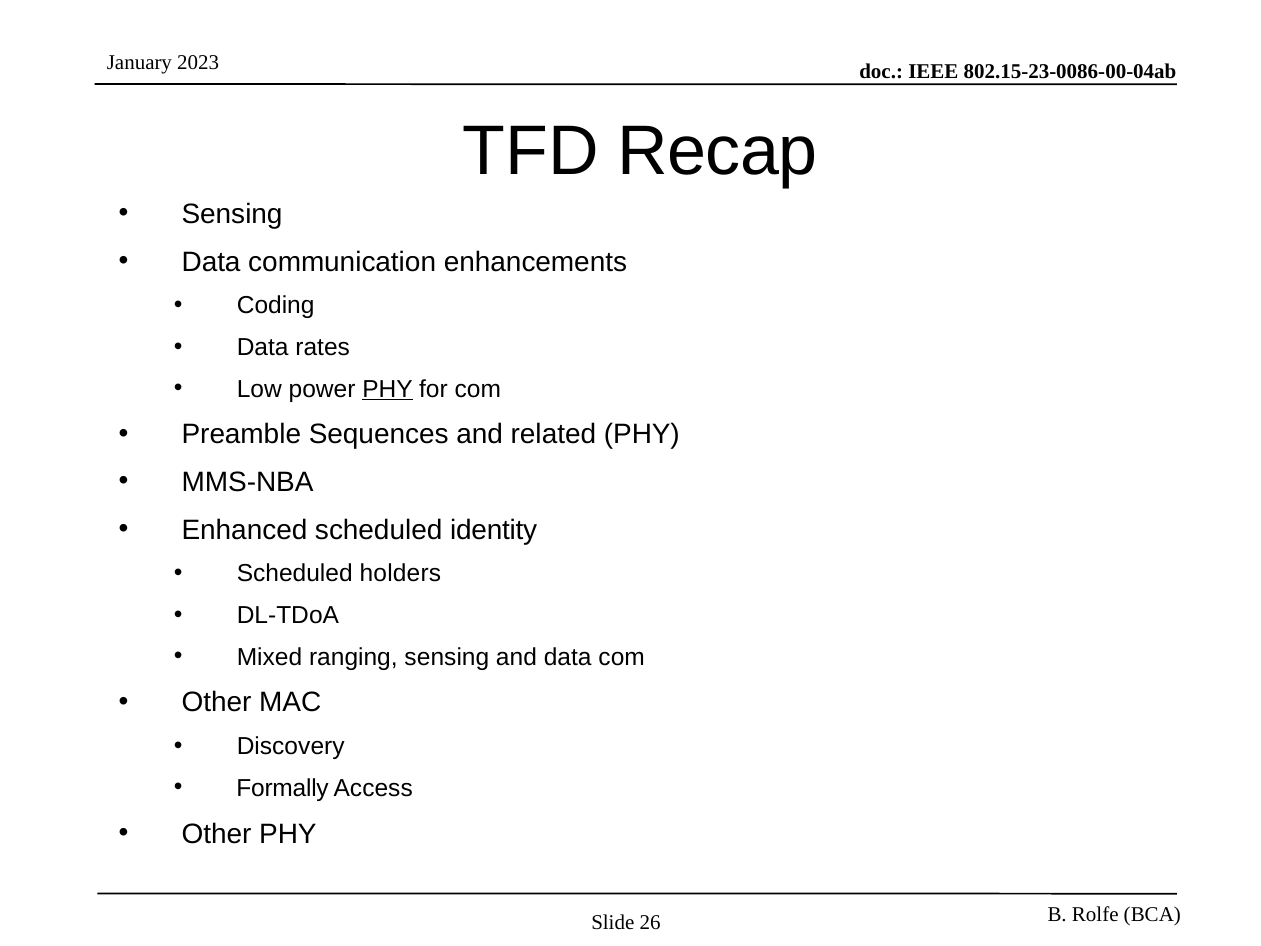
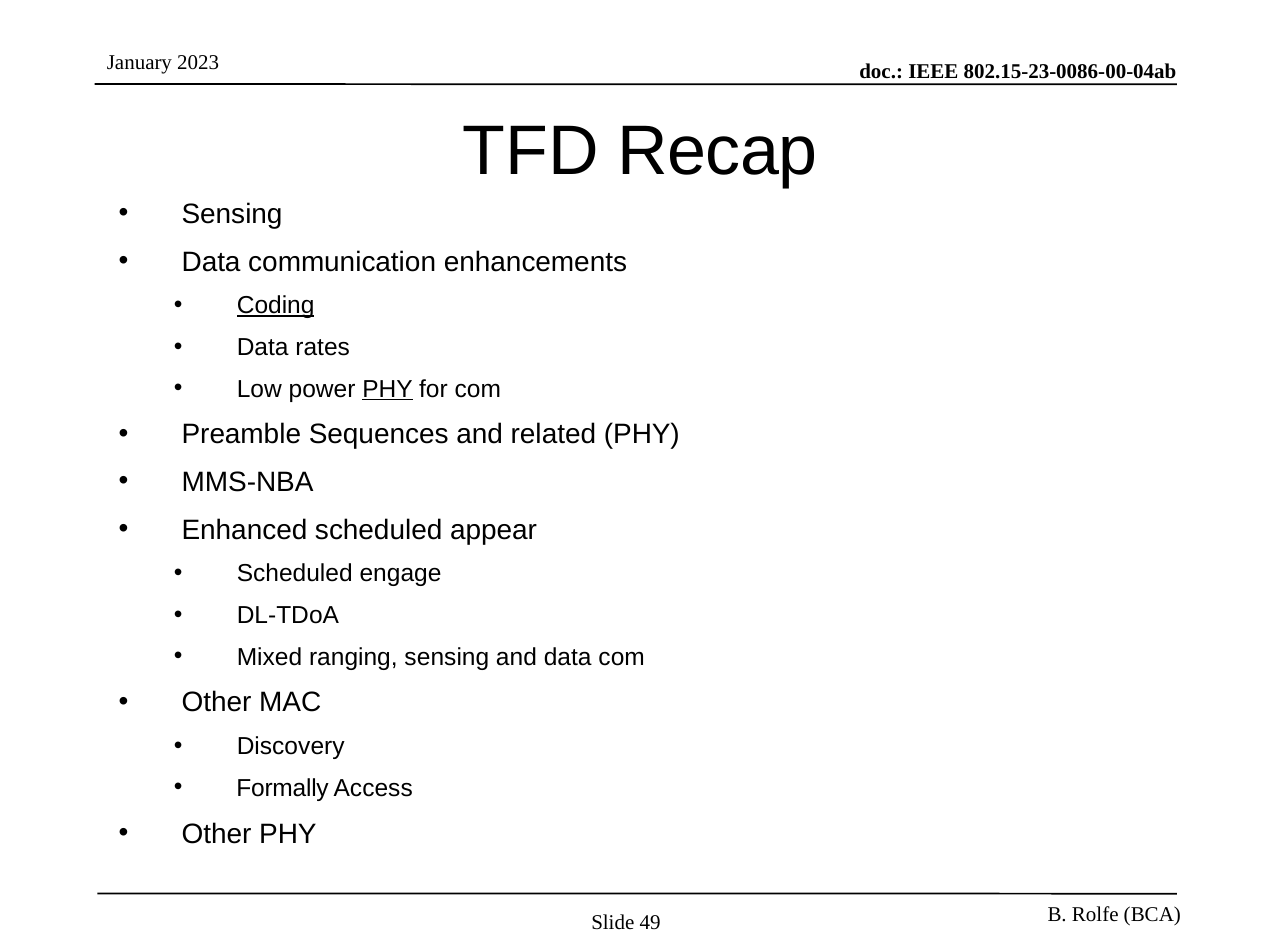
Coding underline: none -> present
identity: identity -> appear
holders: holders -> engage
26: 26 -> 49
